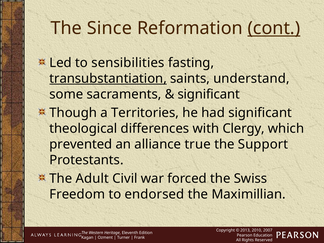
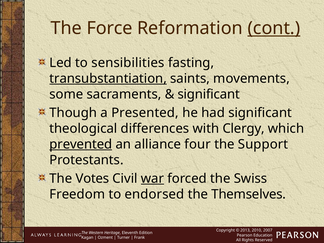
Since: Since -> Force
understand: understand -> movements
Territories: Territories -> Presented
prevented underline: none -> present
true: true -> four
Adult: Adult -> Votes
war underline: none -> present
Maximillian: Maximillian -> Themselves
